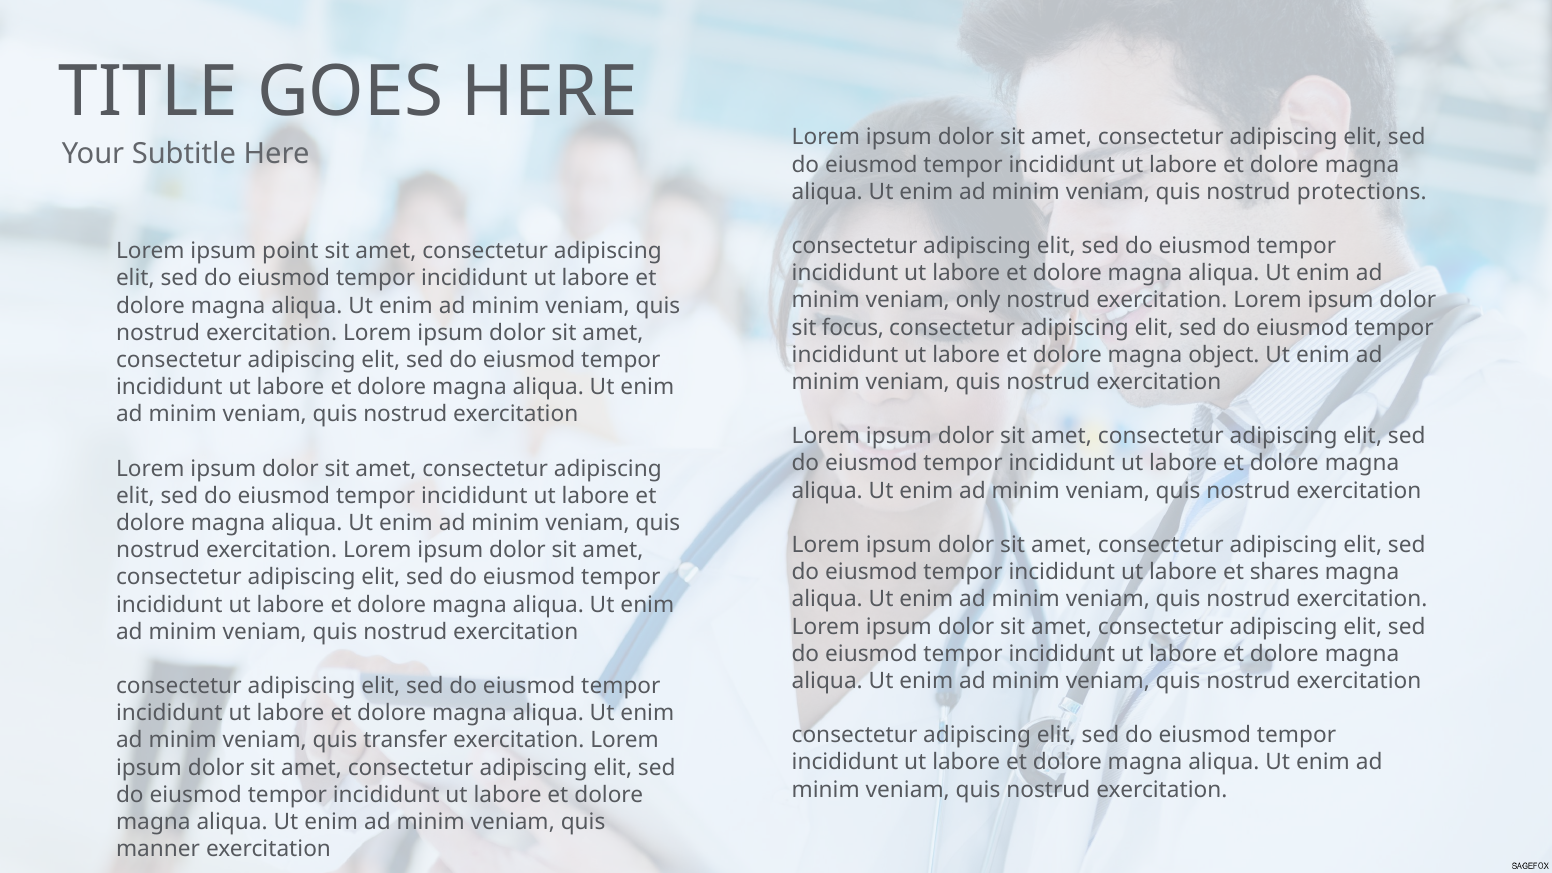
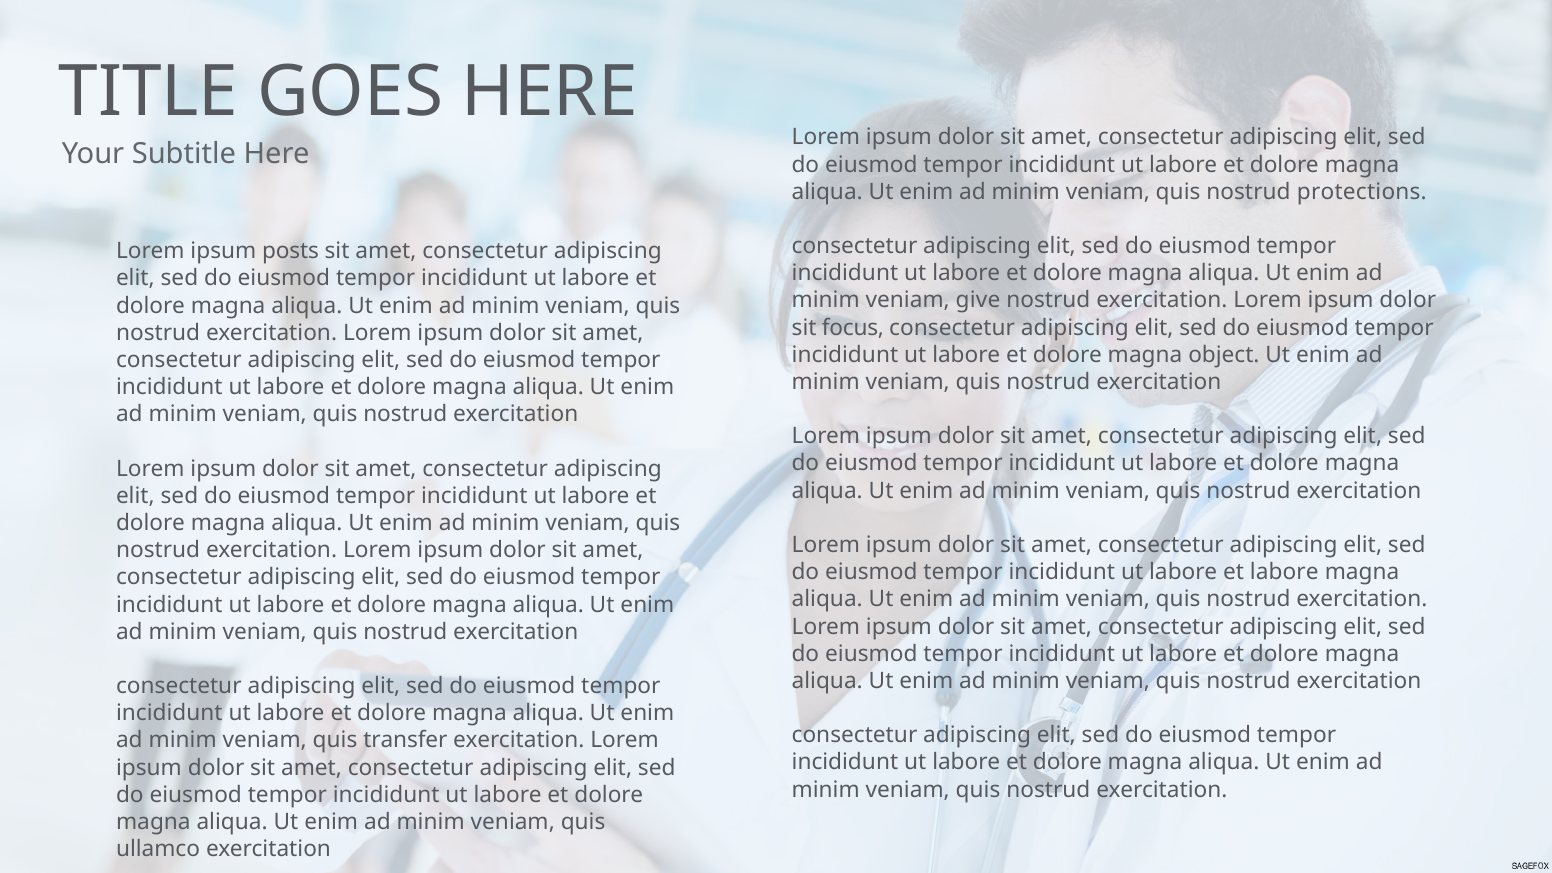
point: point -> posts
only: only -> give
et shares: shares -> labore
manner: manner -> ullamco
